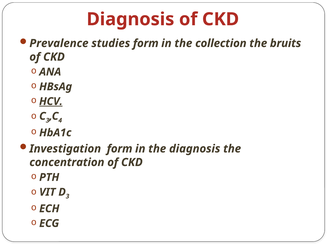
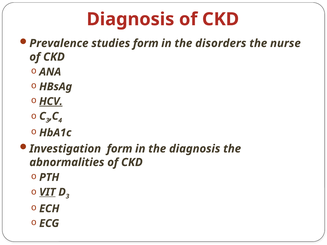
collection: collection -> disorders
bruits: bruits -> nurse
concentration: concentration -> abnormalities
VIT underline: none -> present
